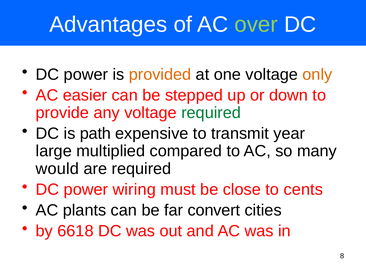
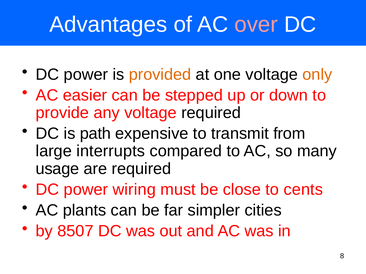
over colour: light green -> pink
required at (211, 113) colour: green -> black
year: year -> from
multiplied: multiplied -> interrupts
would: would -> usage
convert: convert -> simpler
6618: 6618 -> 8507
